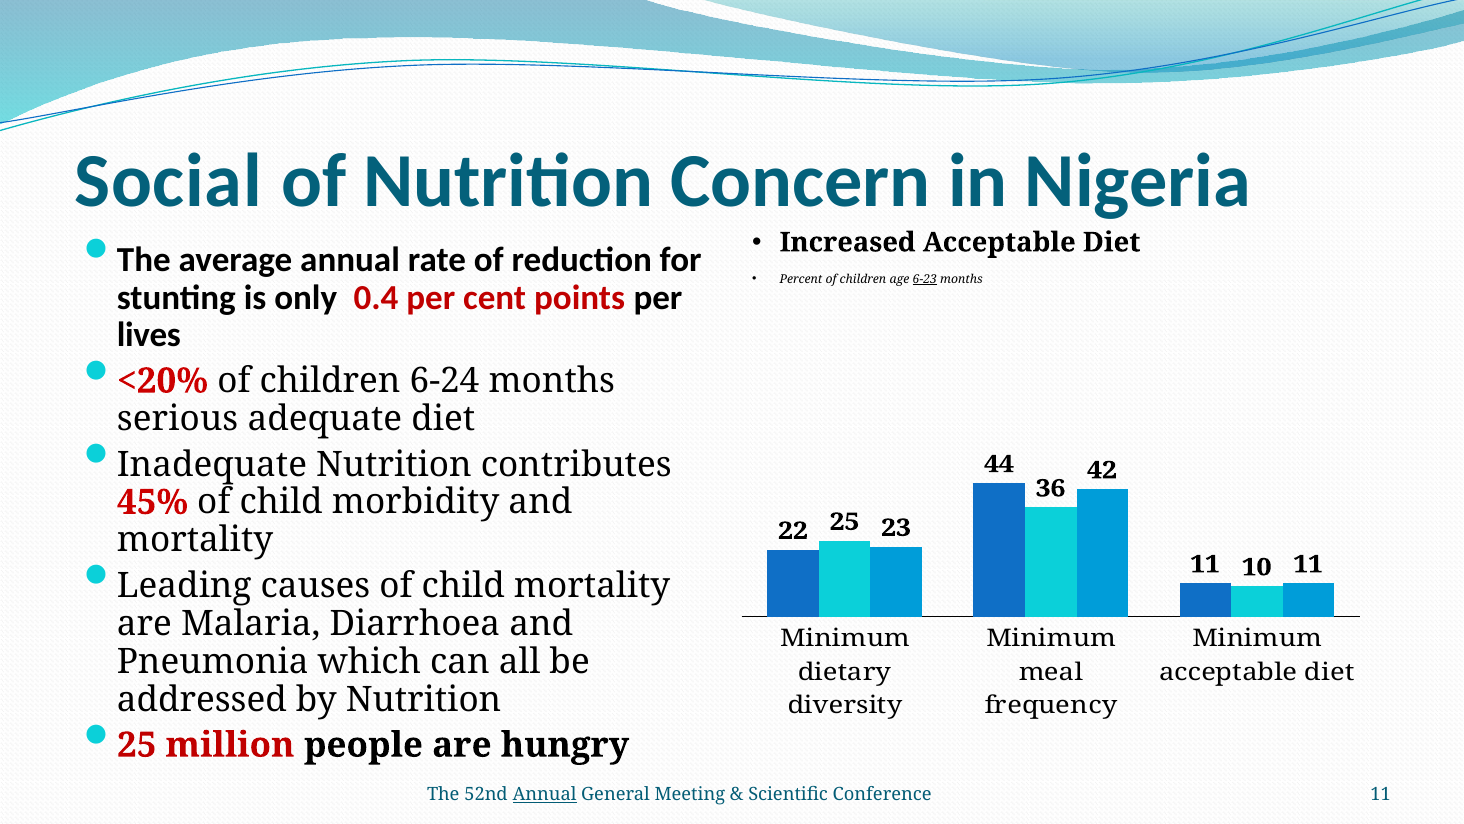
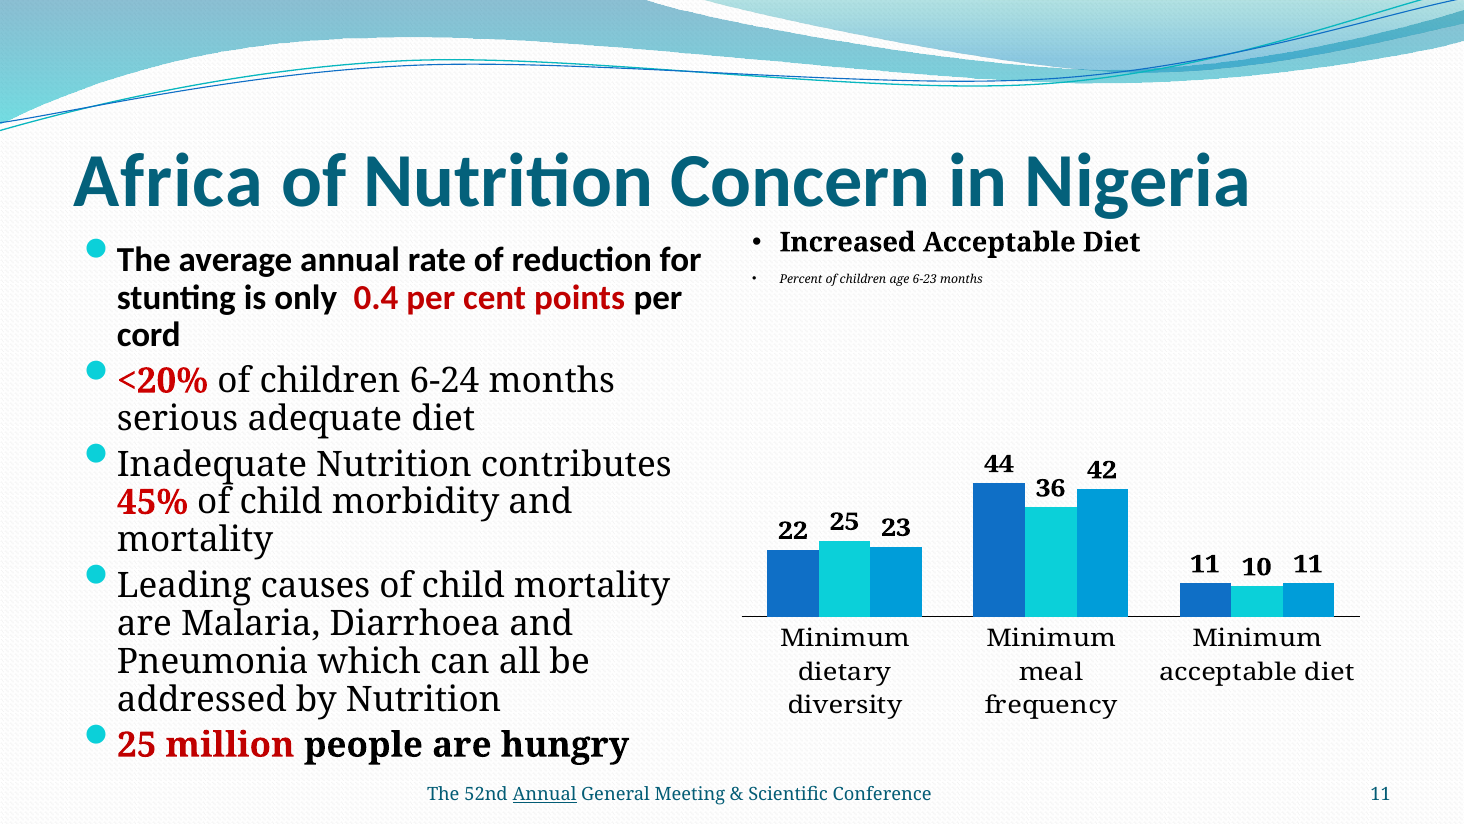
Social: Social -> Africa
6-23 underline: present -> none
lives: lives -> cord
